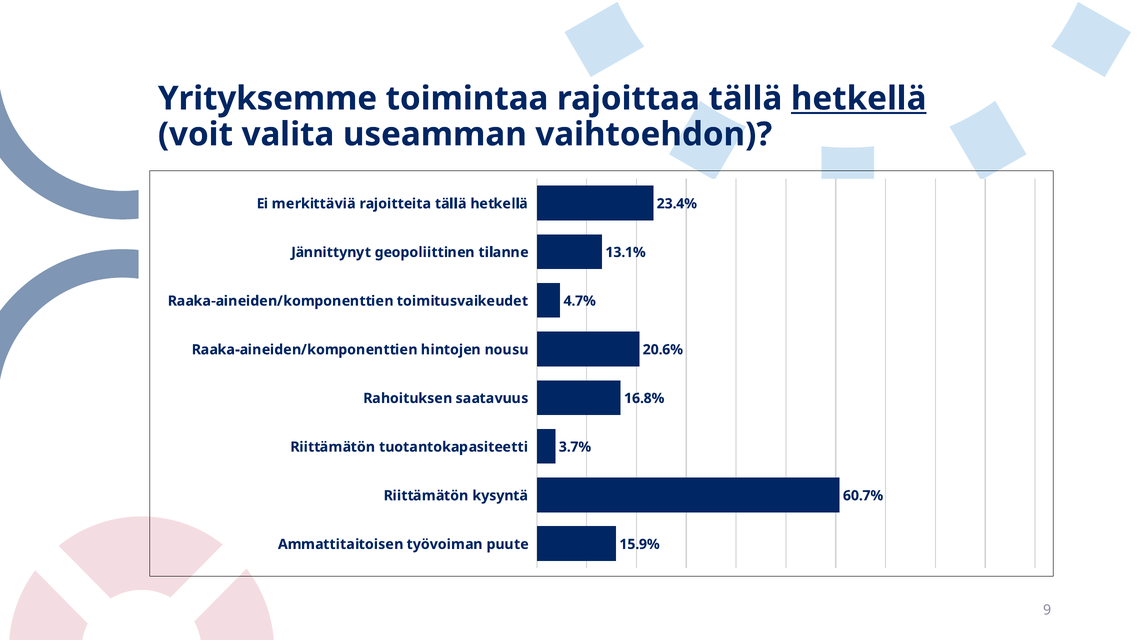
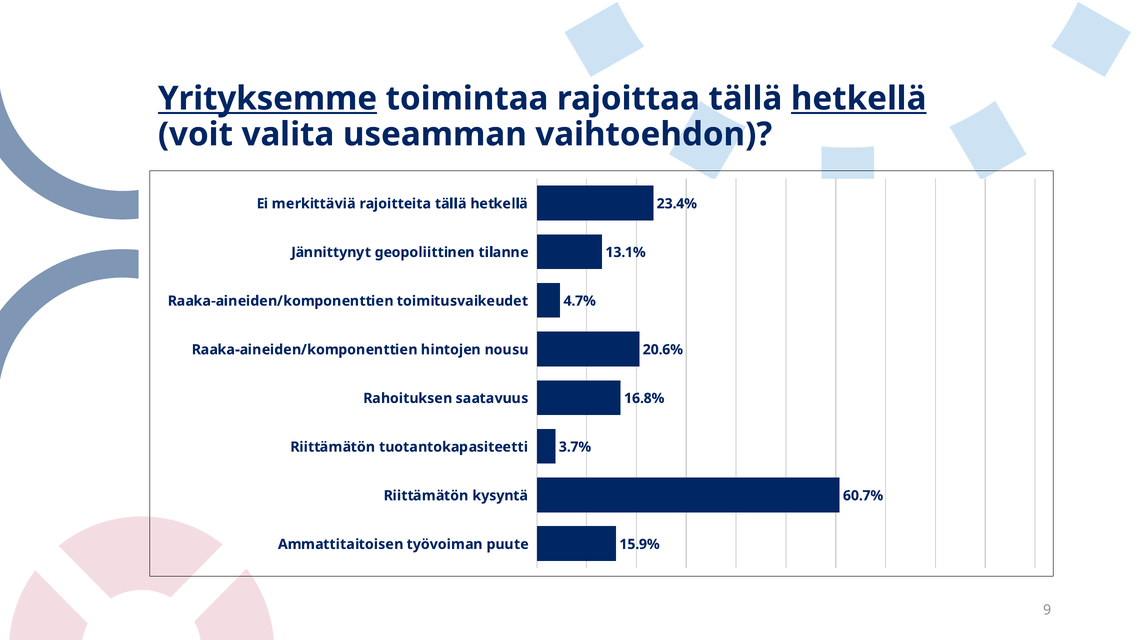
Yrityksemme underline: none -> present
